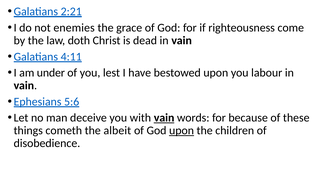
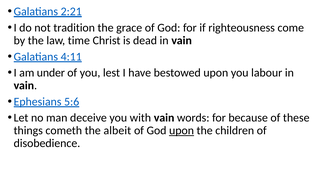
enemies: enemies -> tradition
doth: doth -> time
vain at (164, 118) underline: present -> none
